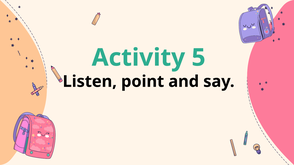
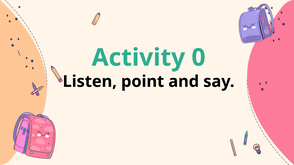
5: 5 -> 0
